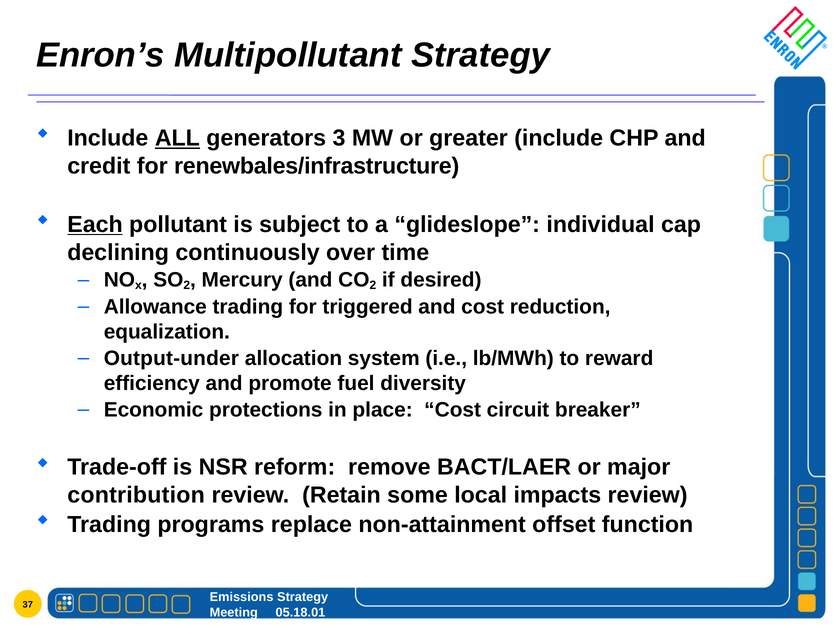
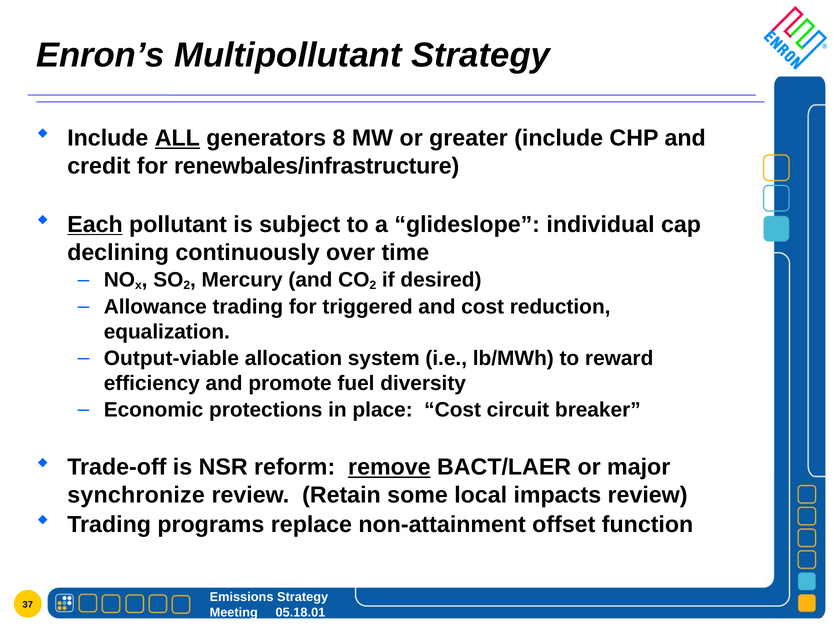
3: 3 -> 8
Output-under: Output-under -> Output-viable
remove underline: none -> present
contribution: contribution -> synchronize
